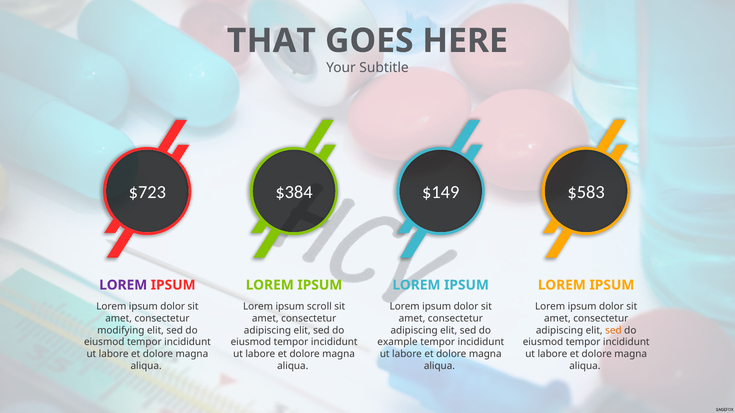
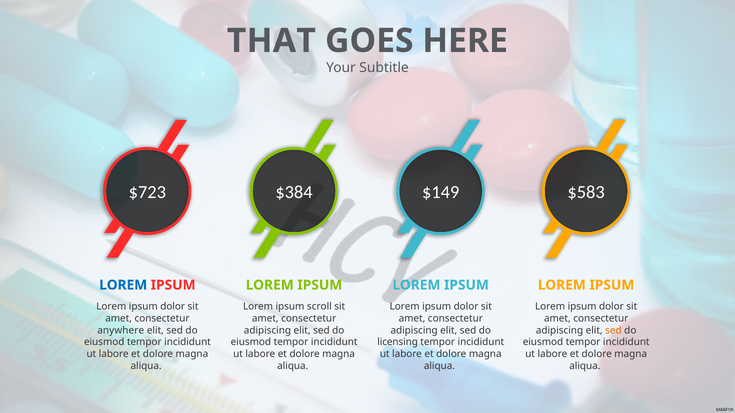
LOREM at (123, 285) colour: purple -> blue
modifying: modifying -> anywhere
example: example -> licensing
